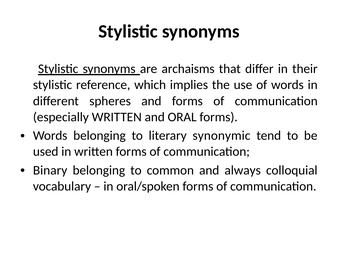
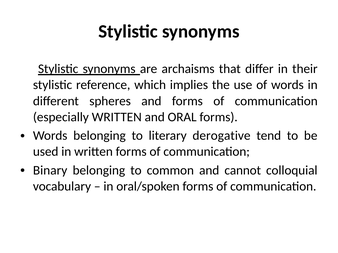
synonymic: synonymic -> derogative
always: always -> cannot
